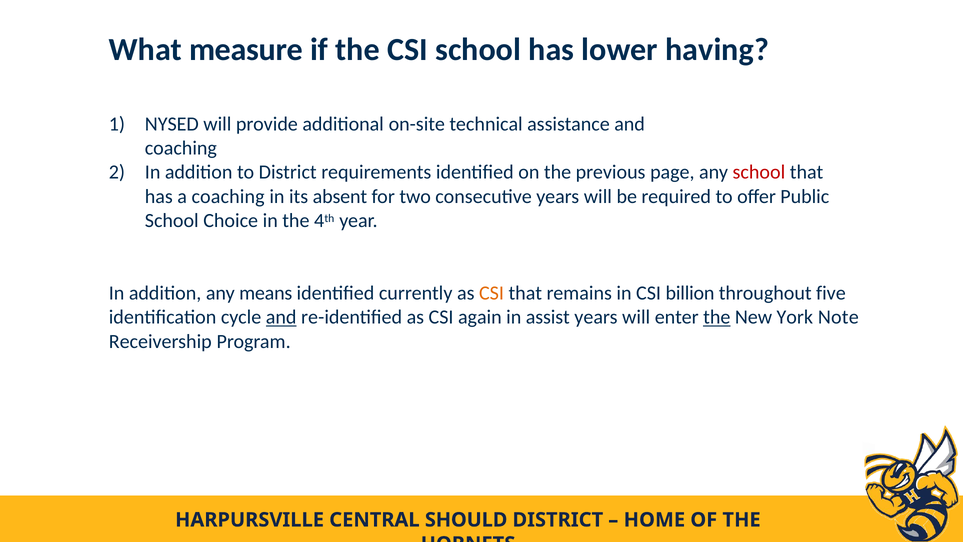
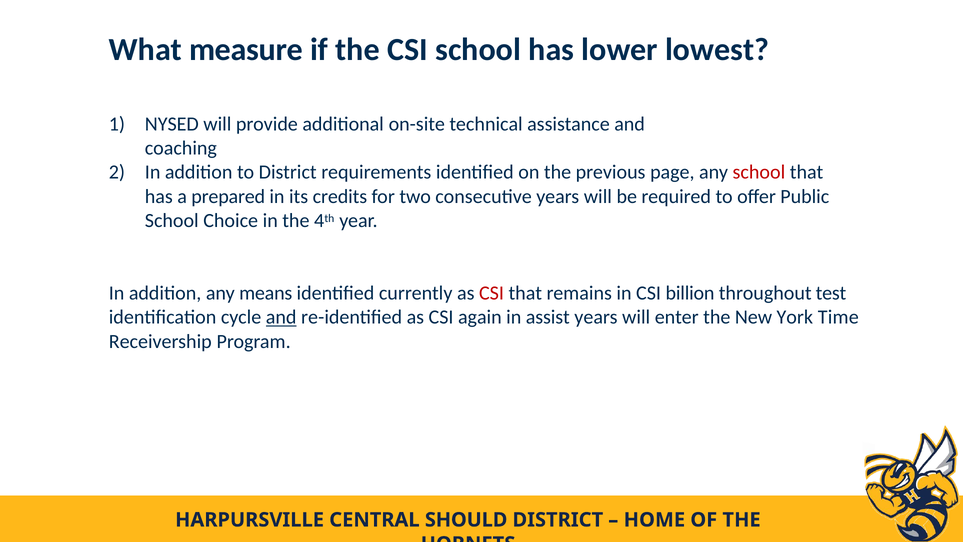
having: having -> lowest
a coaching: coaching -> prepared
absent: absent -> credits
CSI at (492, 293) colour: orange -> red
five: five -> test
the at (717, 317) underline: present -> none
Note: Note -> Time
